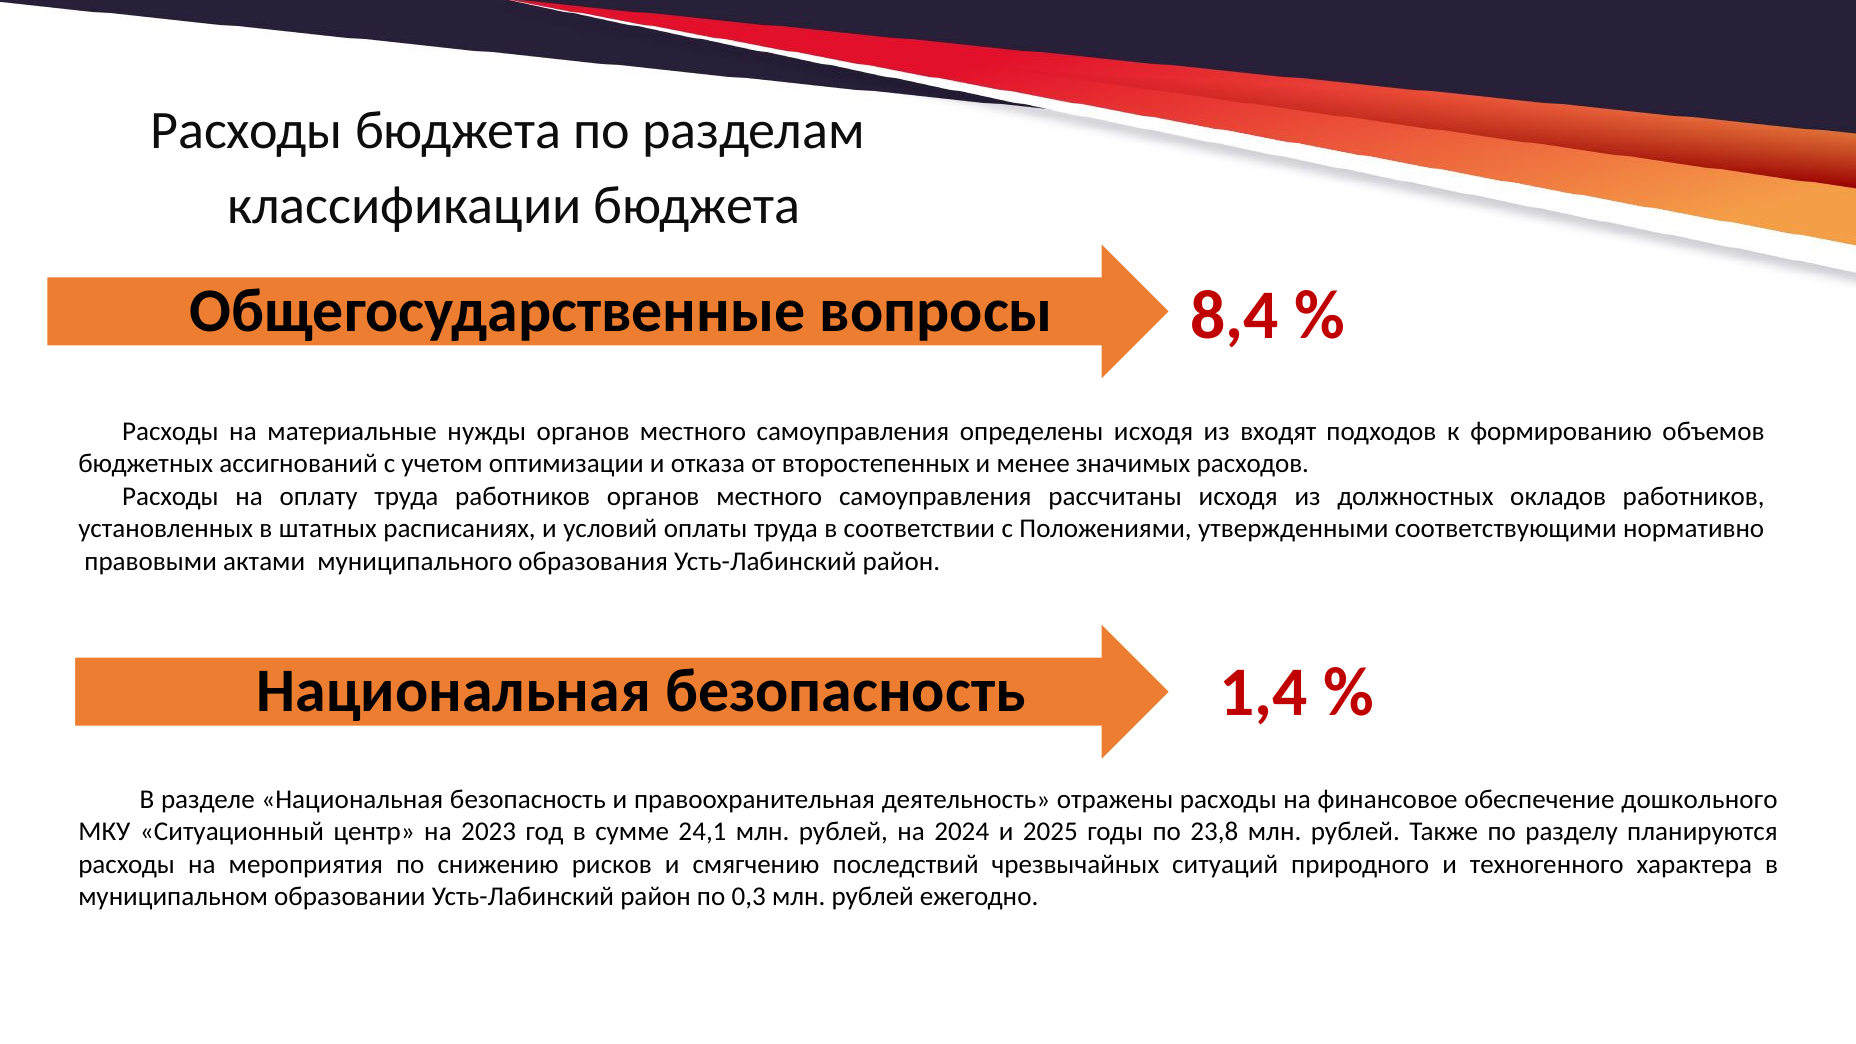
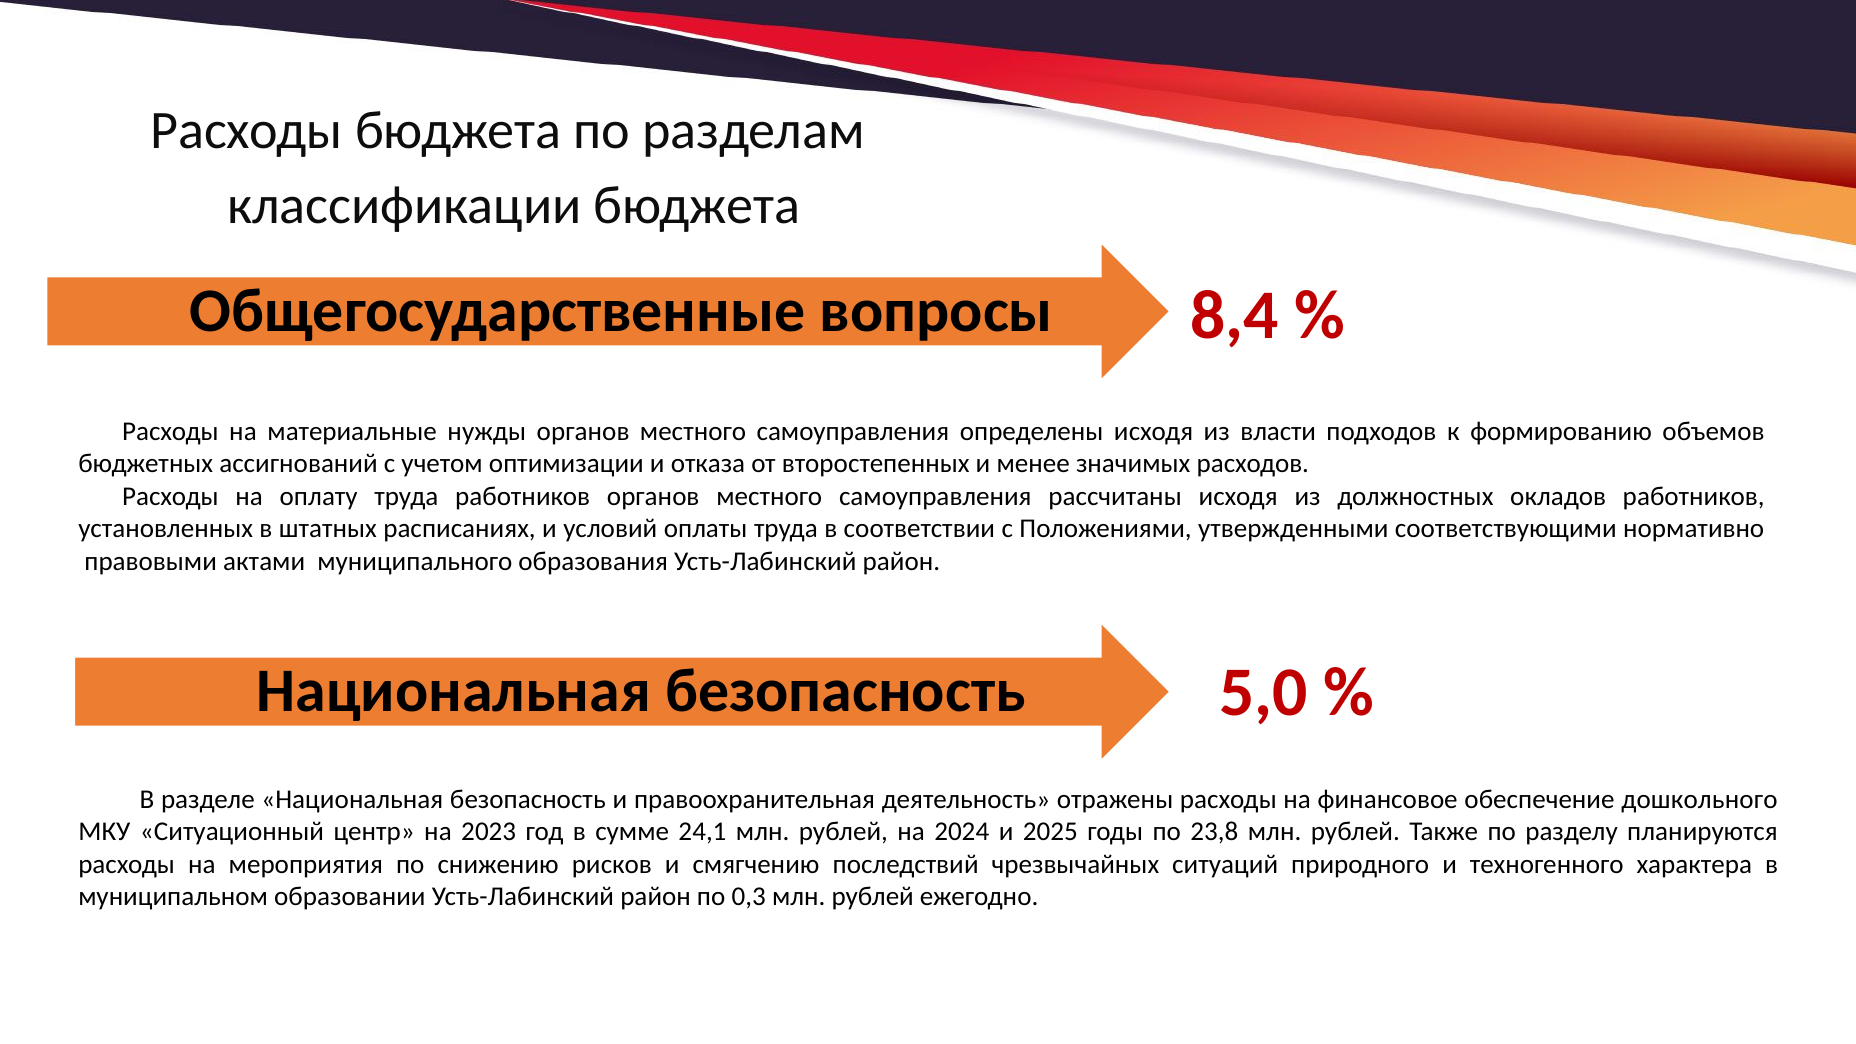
входят: входят -> власти
1,4: 1,4 -> 5,0
